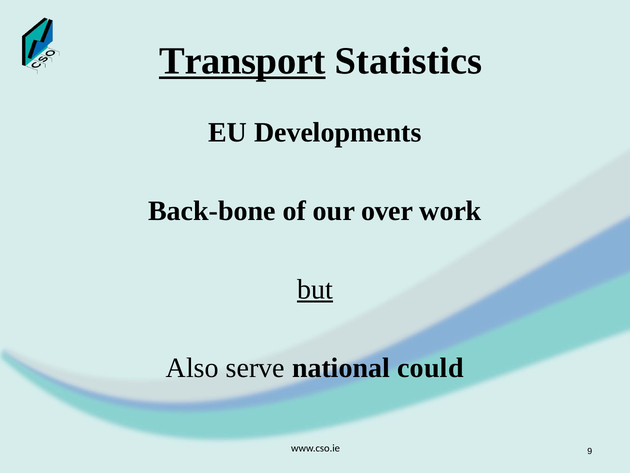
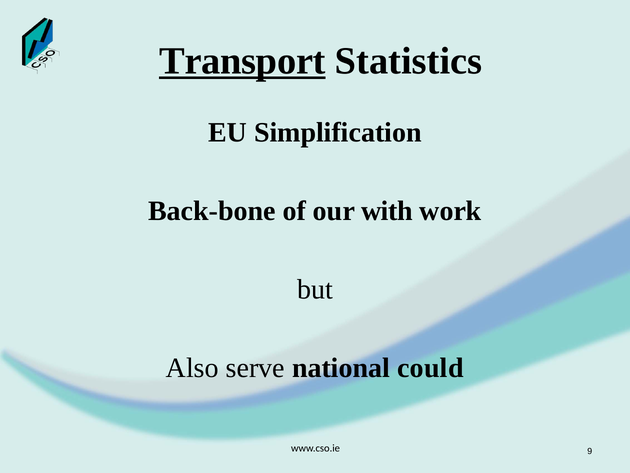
Developments: Developments -> Simplification
over: over -> with
but underline: present -> none
